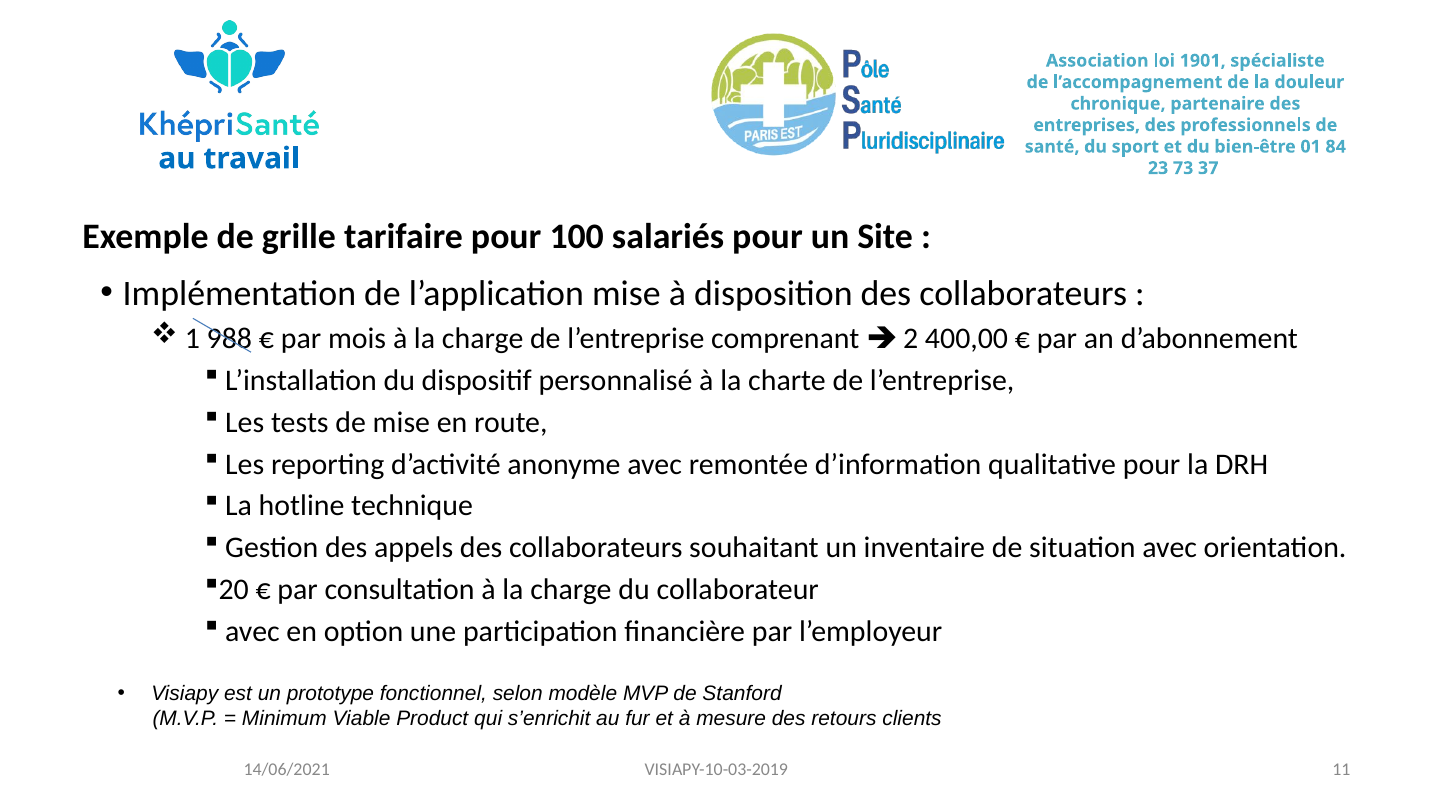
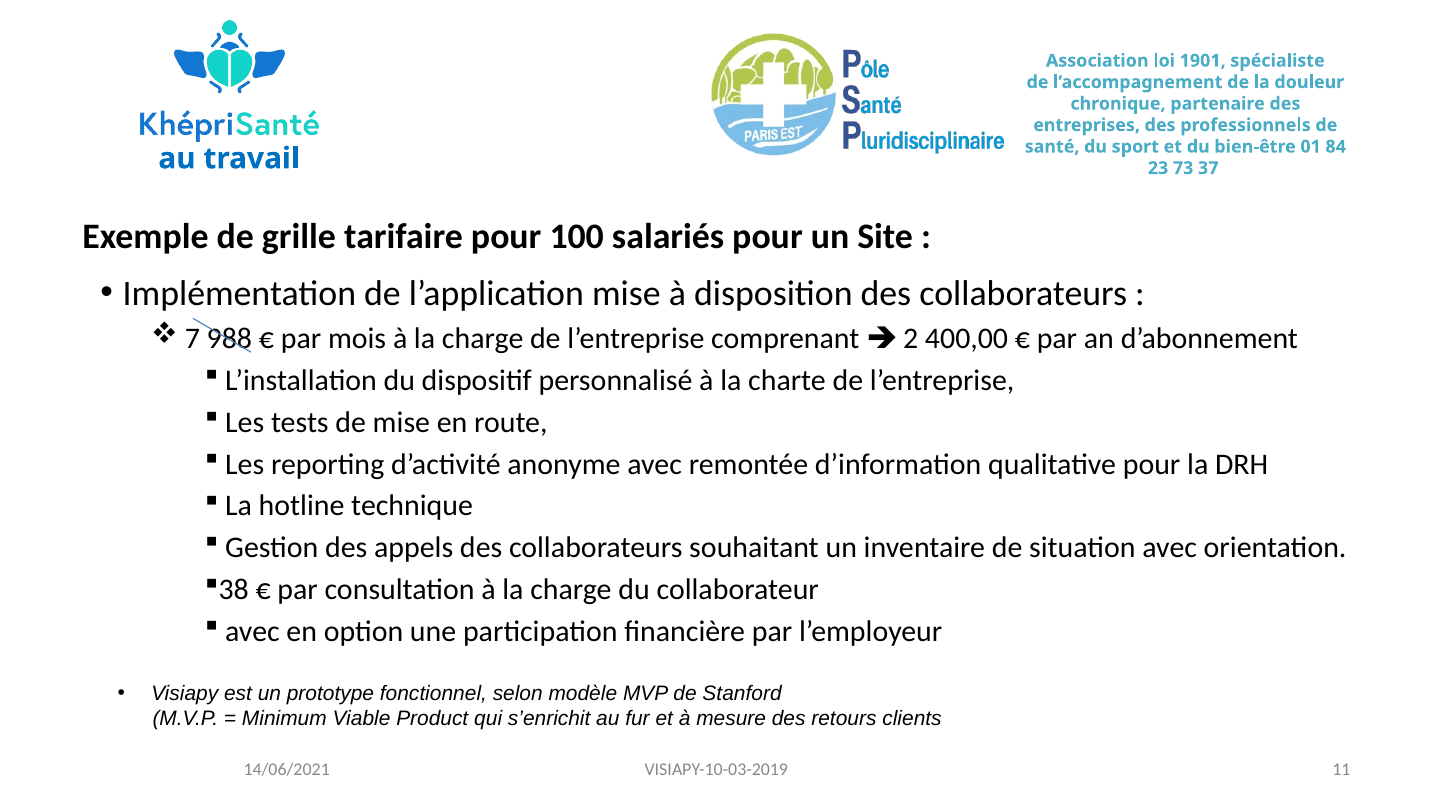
1: 1 -> 7
20: 20 -> 38
